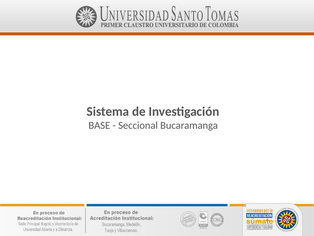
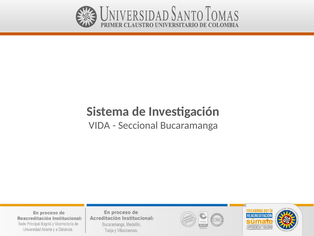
BASE: BASE -> VIDA
